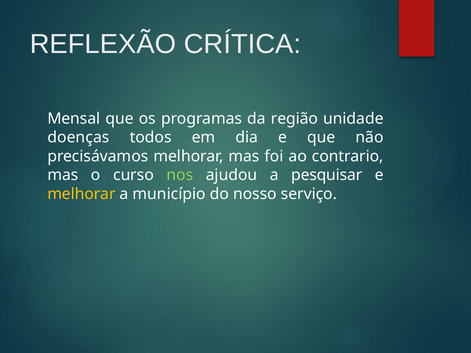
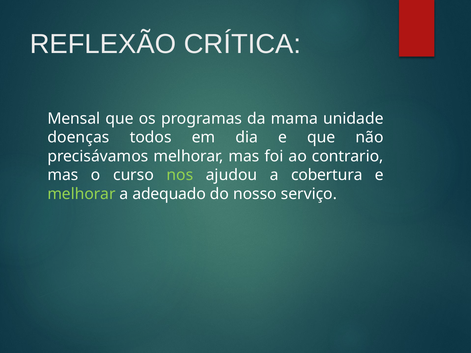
região: região -> mama
pesquisar: pesquisar -> cobertura
melhorar at (81, 194) colour: yellow -> light green
município: município -> adequado
